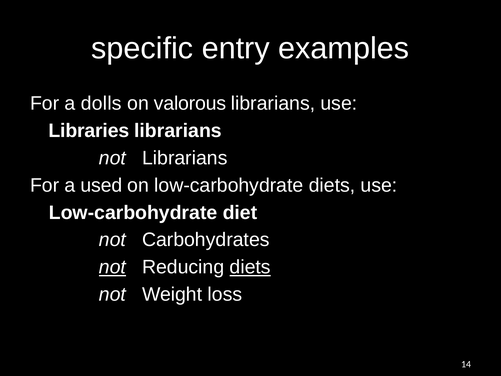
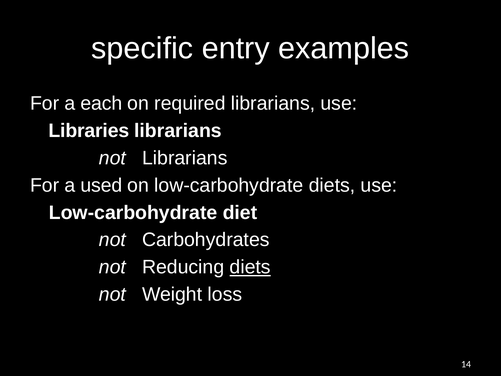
dolls: dolls -> each
valorous: valorous -> required
not at (112, 267) underline: present -> none
